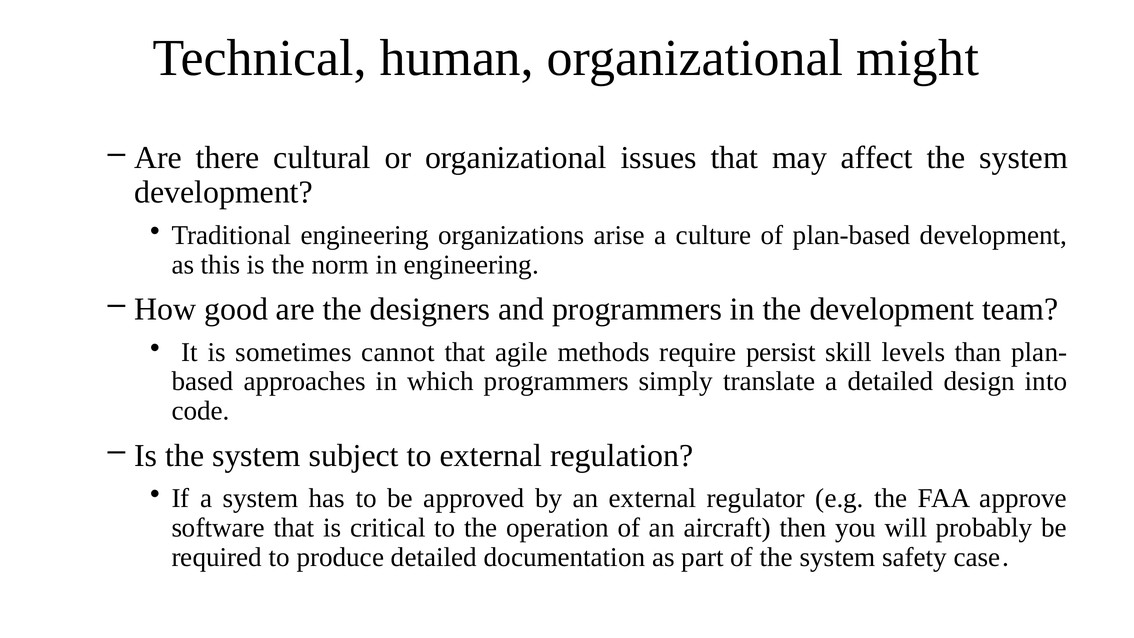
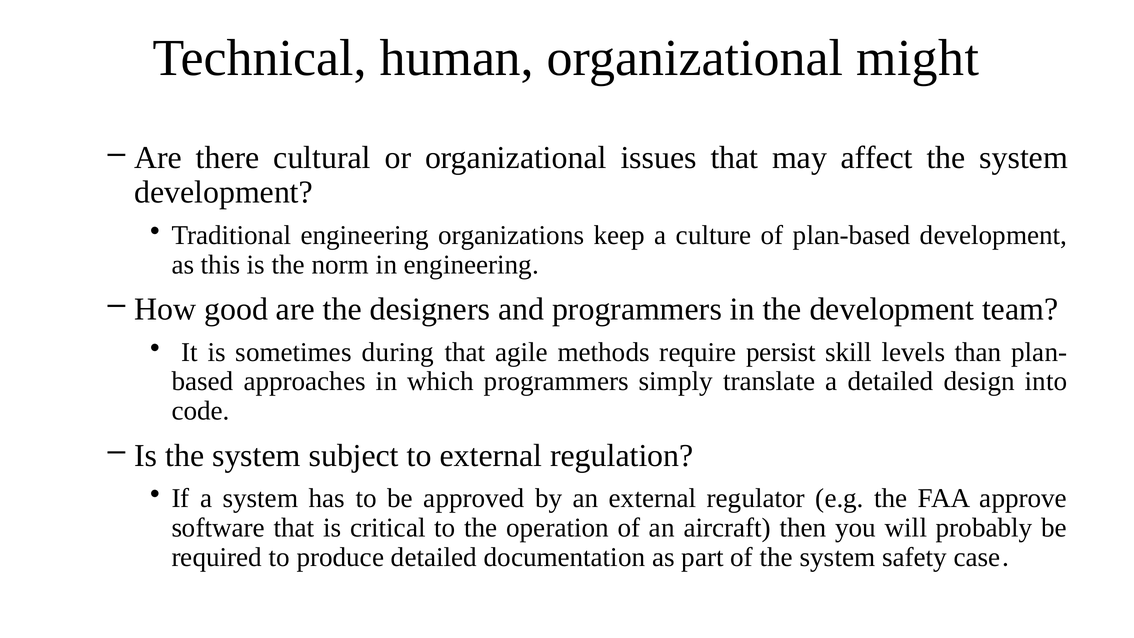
arise: arise -> keep
cannot: cannot -> during
